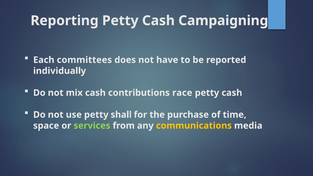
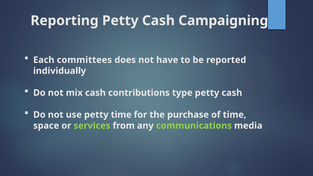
race: race -> type
petty shall: shall -> time
communications colour: yellow -> light green
